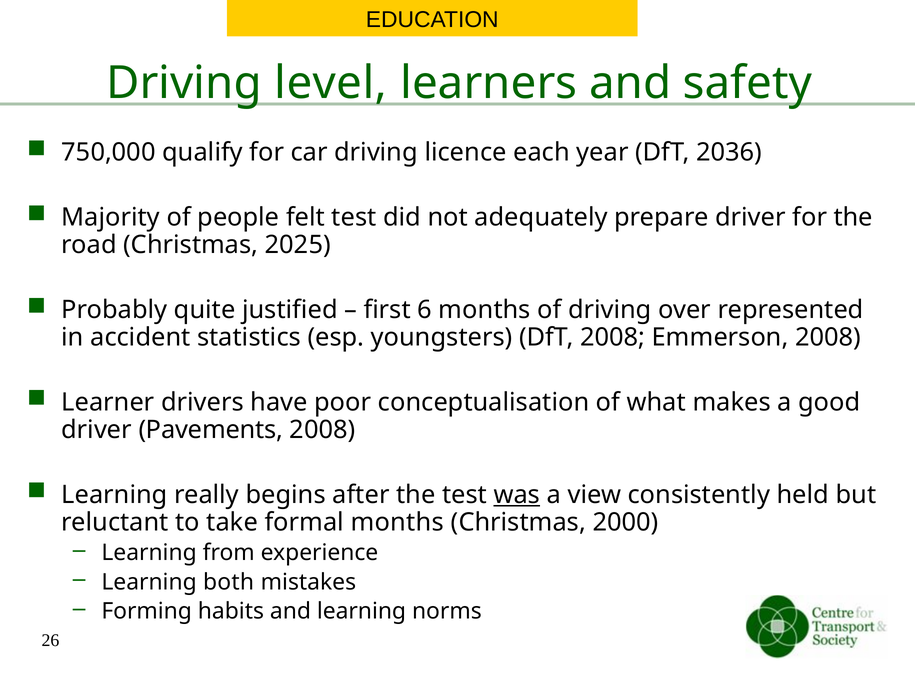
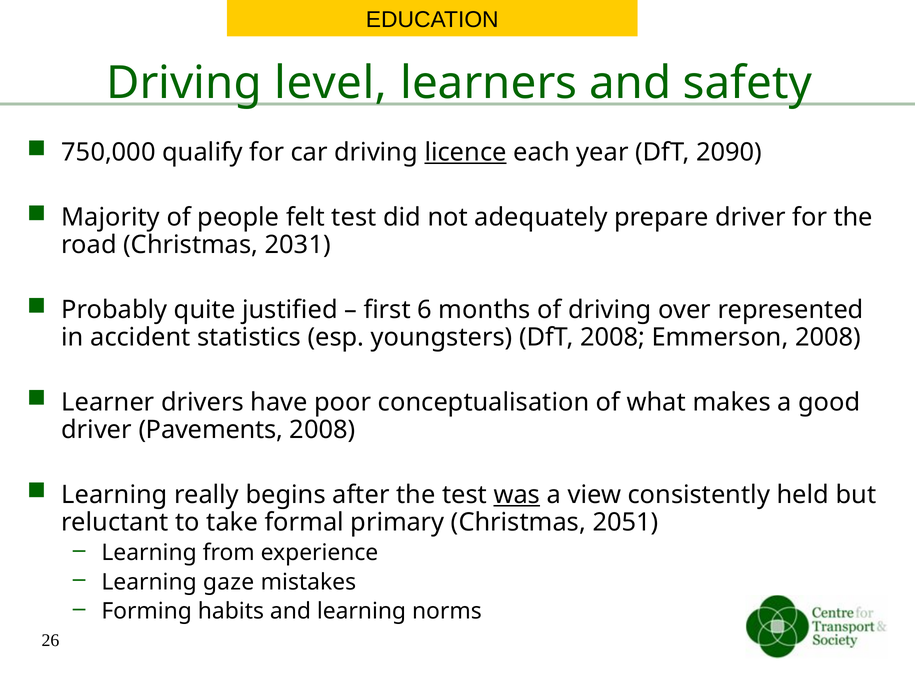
licence underline: none -> present
2036: 2036 -> 2090
2025: 2025 -> 2031
formal months: months -> primary
2000: 2000 -> 2051
both: both -> gaze
